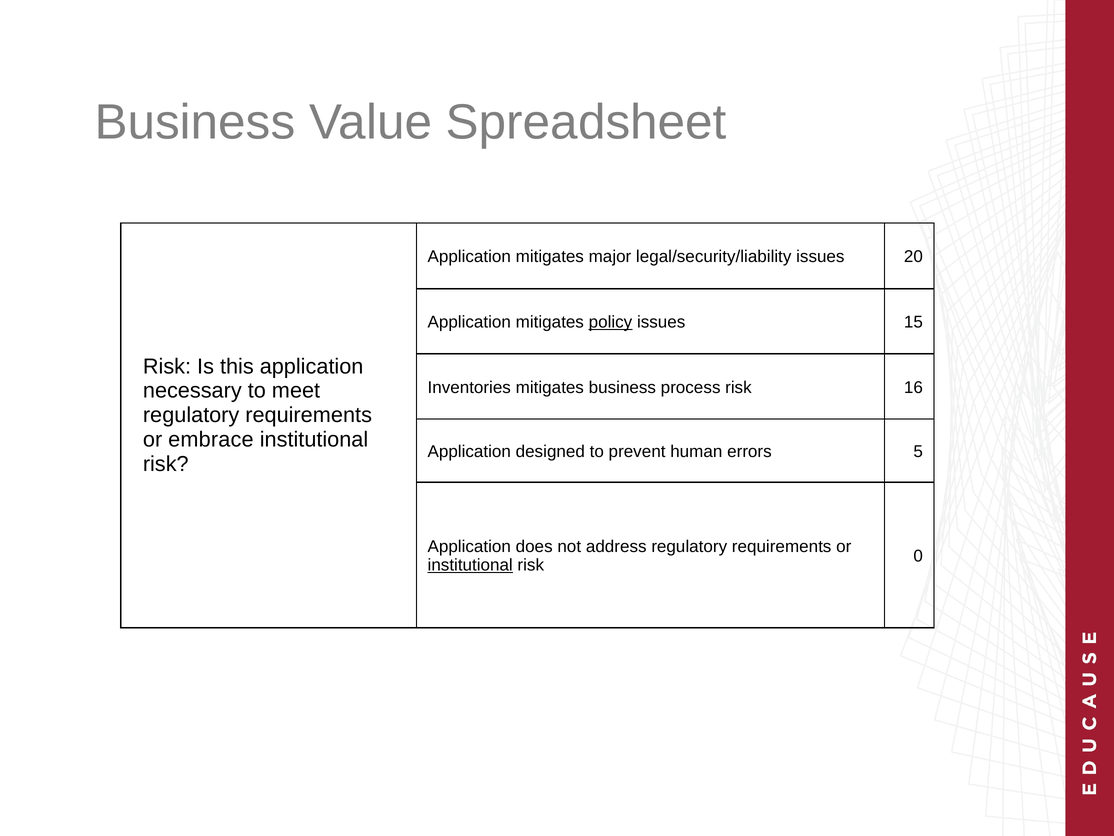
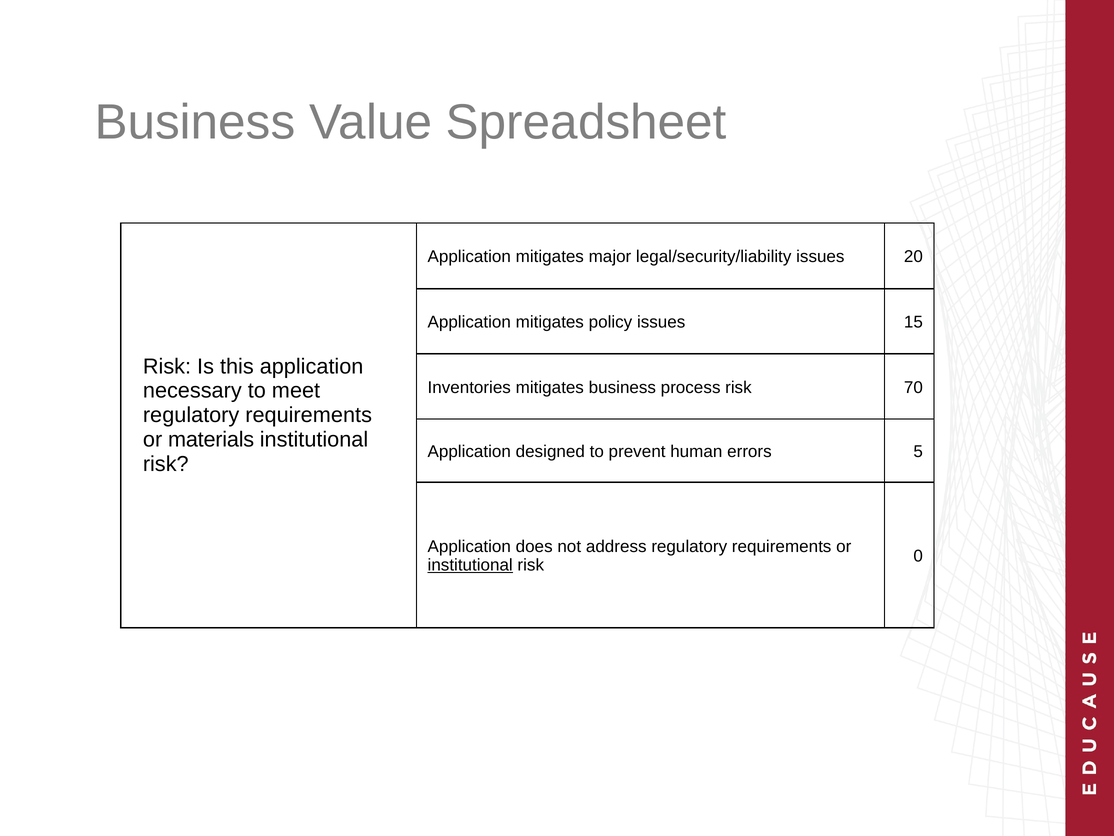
policy underline: present -> none
16: 16 -> 70
embrace: embrace -> materials
